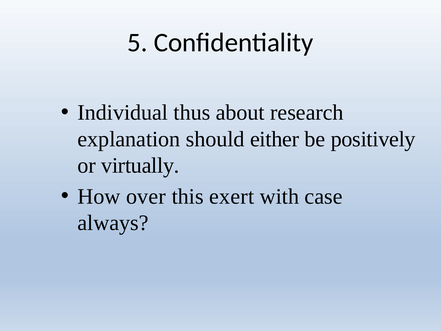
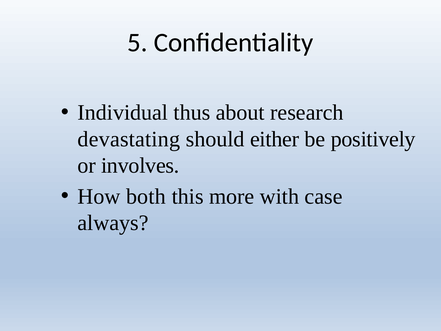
explanation: explanation -> devastating
virtually: virtually -> involves
over: over -> both
exert: exert -> more
